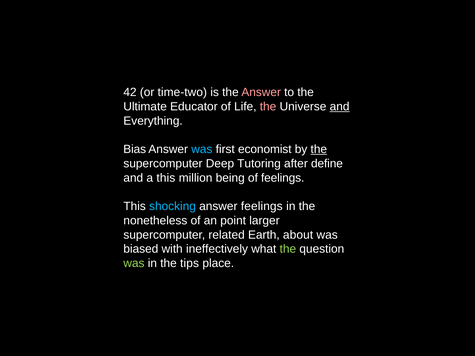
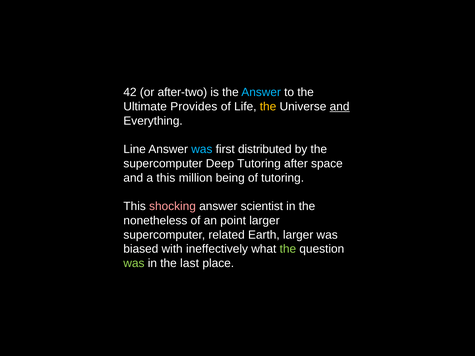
time-two: time-two -> after-two
Answer at (261, 92) colour: pink -> light blue
Educator: Educator -> Provides
the at (268, 107) colour: pink -> yellow
Bias: Bias -> Line
economist: economist -> distributed
the at (319, 149) underline: present -> none
define: define -> space
of feelings: feelings -> tutoring
shocking colour: light blue -> pink
answer feelings: feelings -> scientist
Earth about: about -> larger
tips: tips -> last
